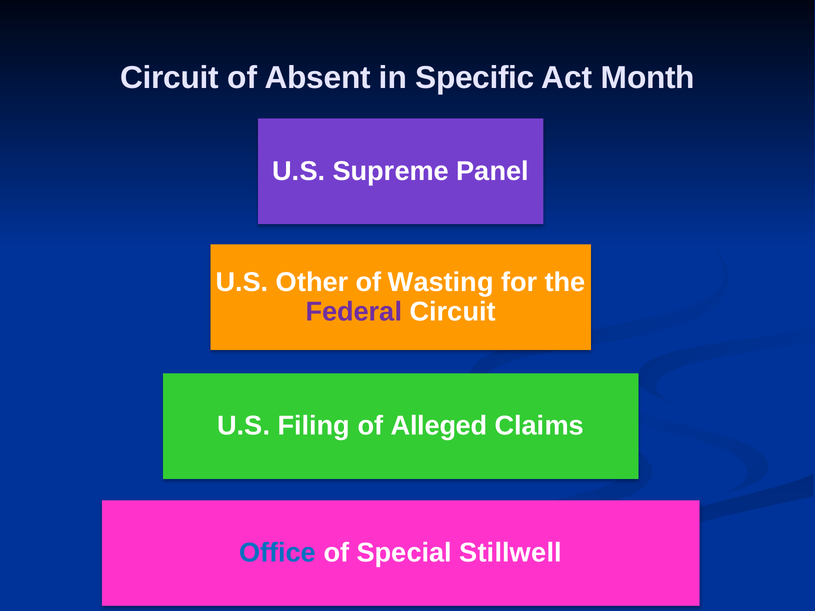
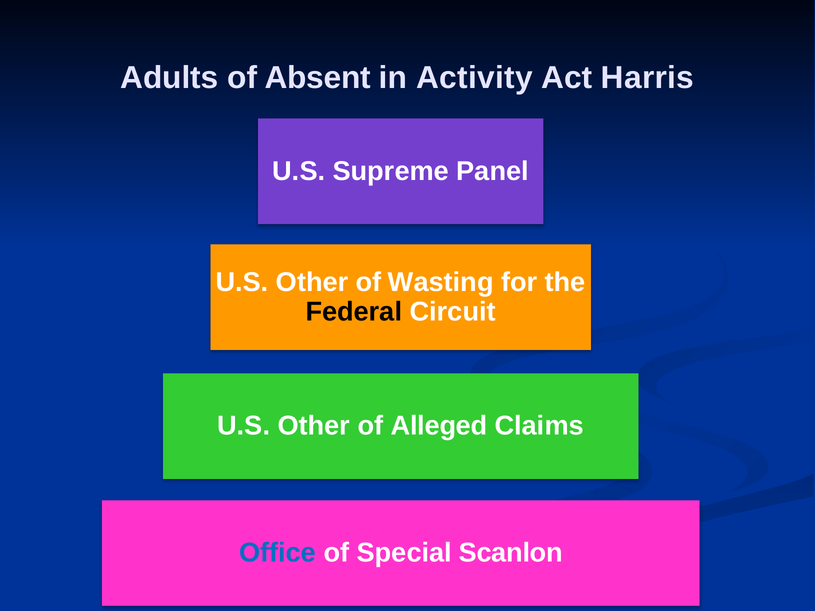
Circuit at (170, 78): Circuit -> Adults
Specific: Specific -> Activity
Month: Month -> Harris
Federal colour: purple -> black
Filing at (314, 426): Filing -> Other
Stillwell: Stillwell -> Scanlon
